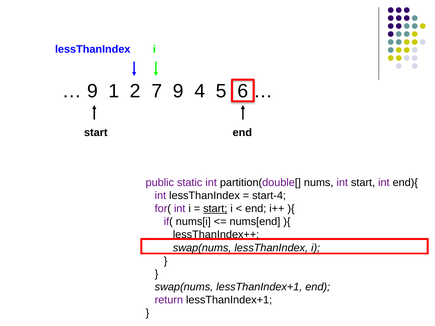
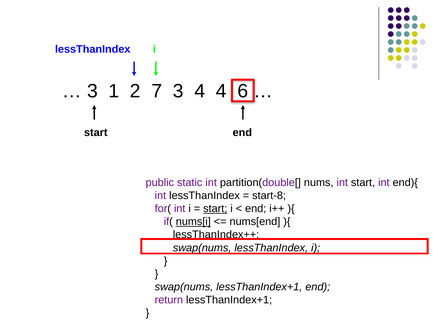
9 at (92, 91): 9 -> 3
7 9: 9 -> 3
4 5: 5 -> 4
start-4: start-4 -> start-8
nums[i underline: none -> present
